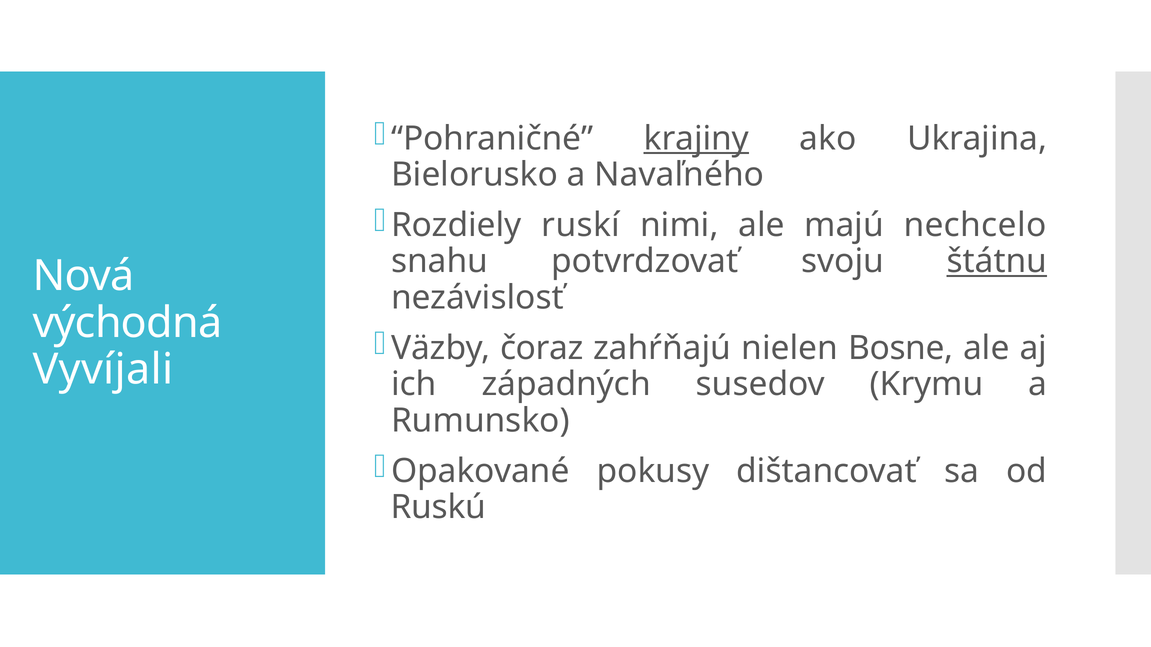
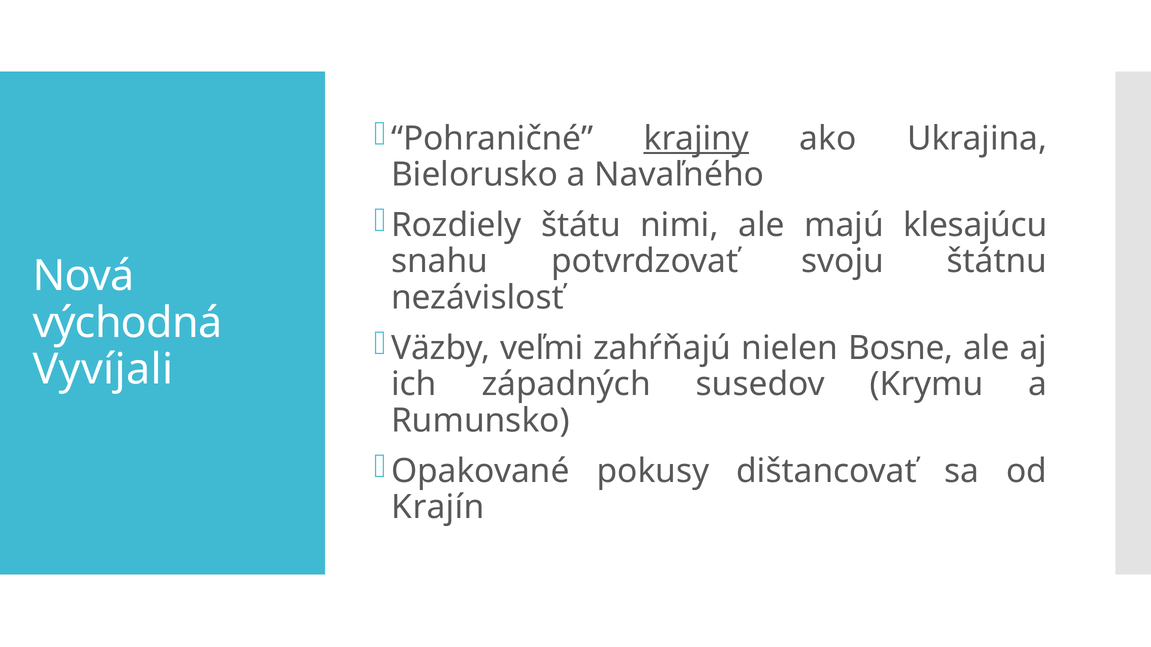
ruskí: ruskí -> štátu
nechcelo: nechcelo -> klesajúcu
štátnu underline: present -> none
čoraz: čoraz -> veľmi
Ruskú: Ruskú -> Krajín
